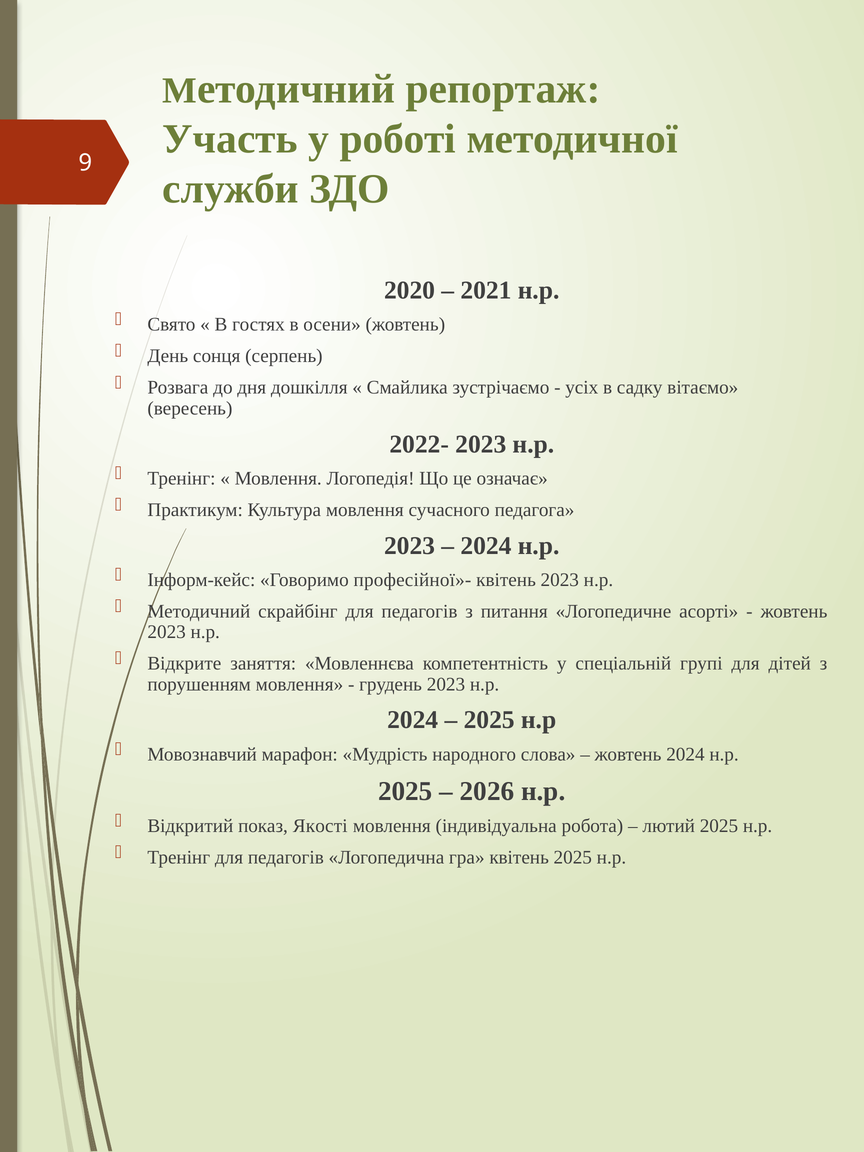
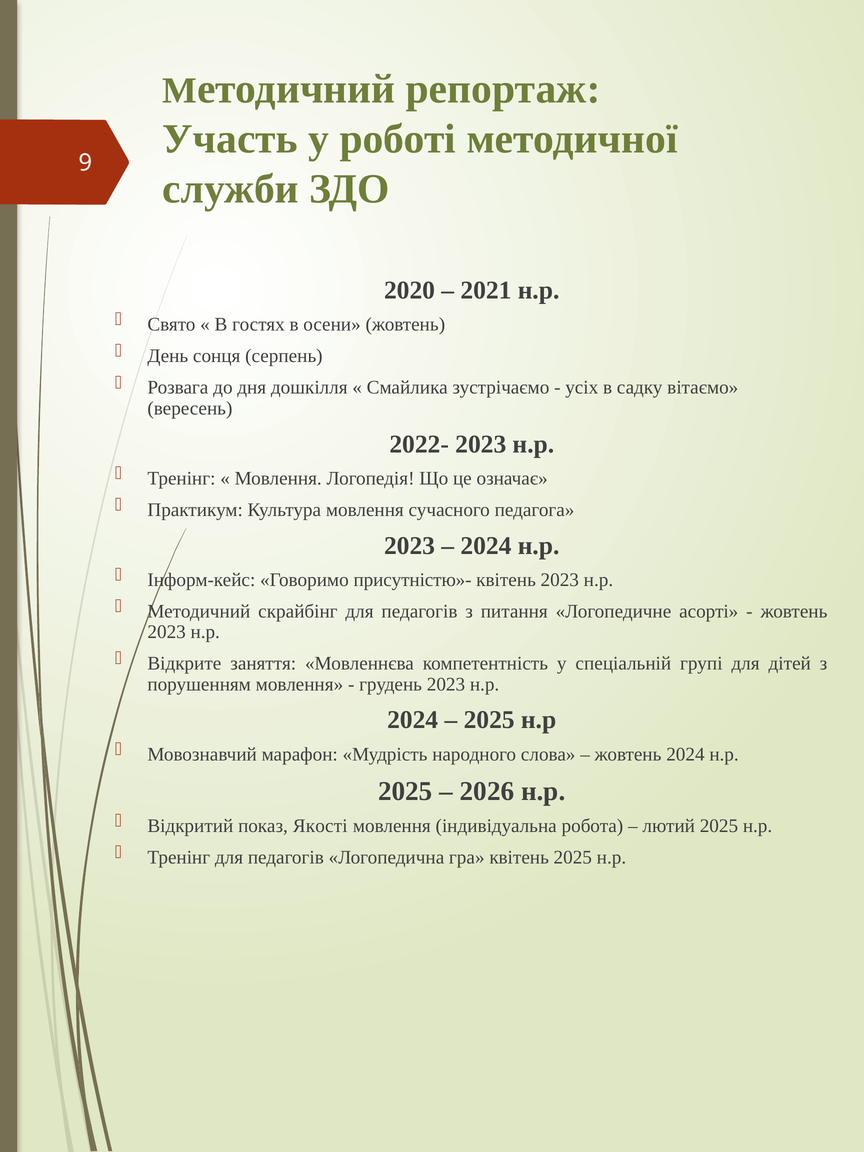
професійної»-: професійної»- -> присутністю»-
